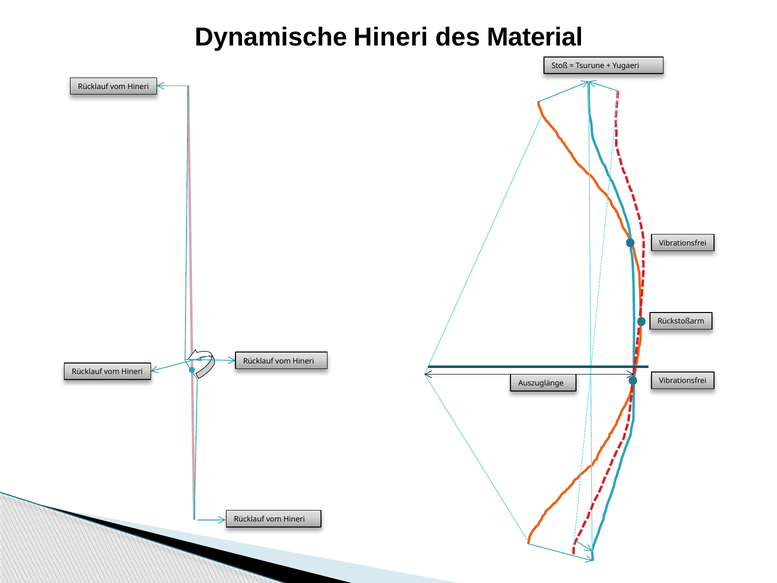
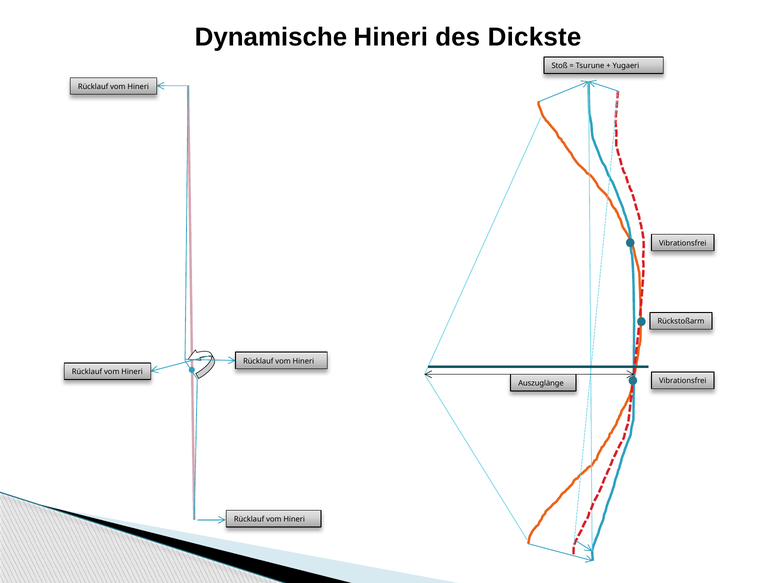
Material: Material -> Dickste
